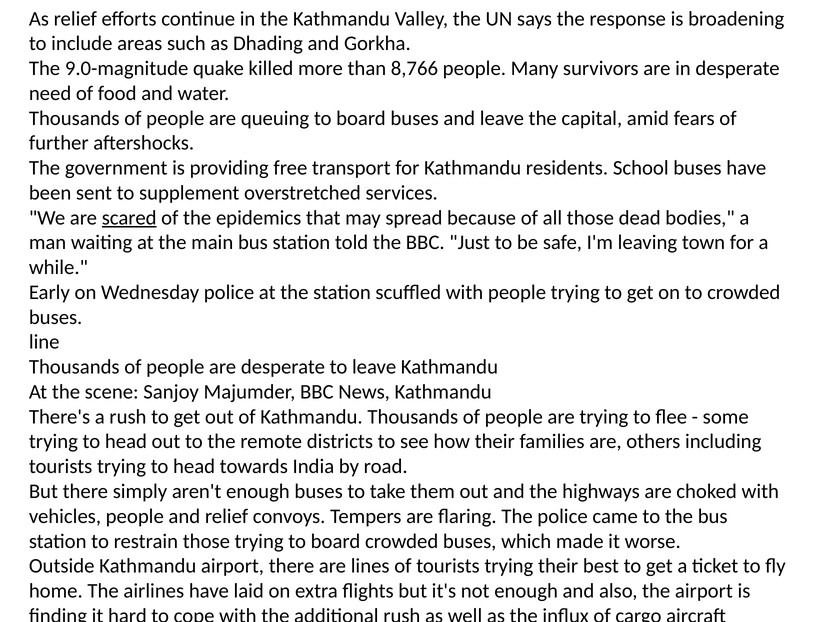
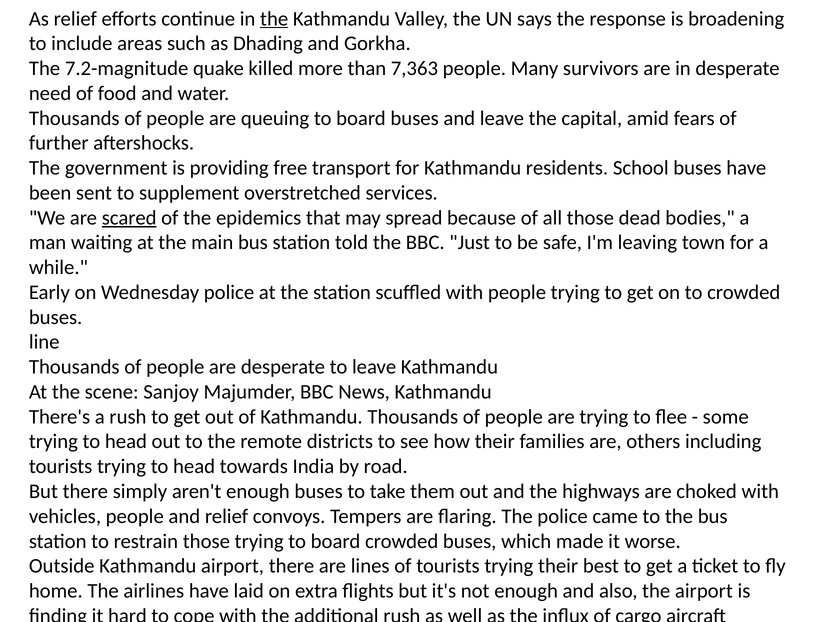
the at (274, 19) underline: none -> present
9.0-magnitude: 9.0-magnitude -> 7.2-magnitude
8,766: 8,766 -> 7,363
